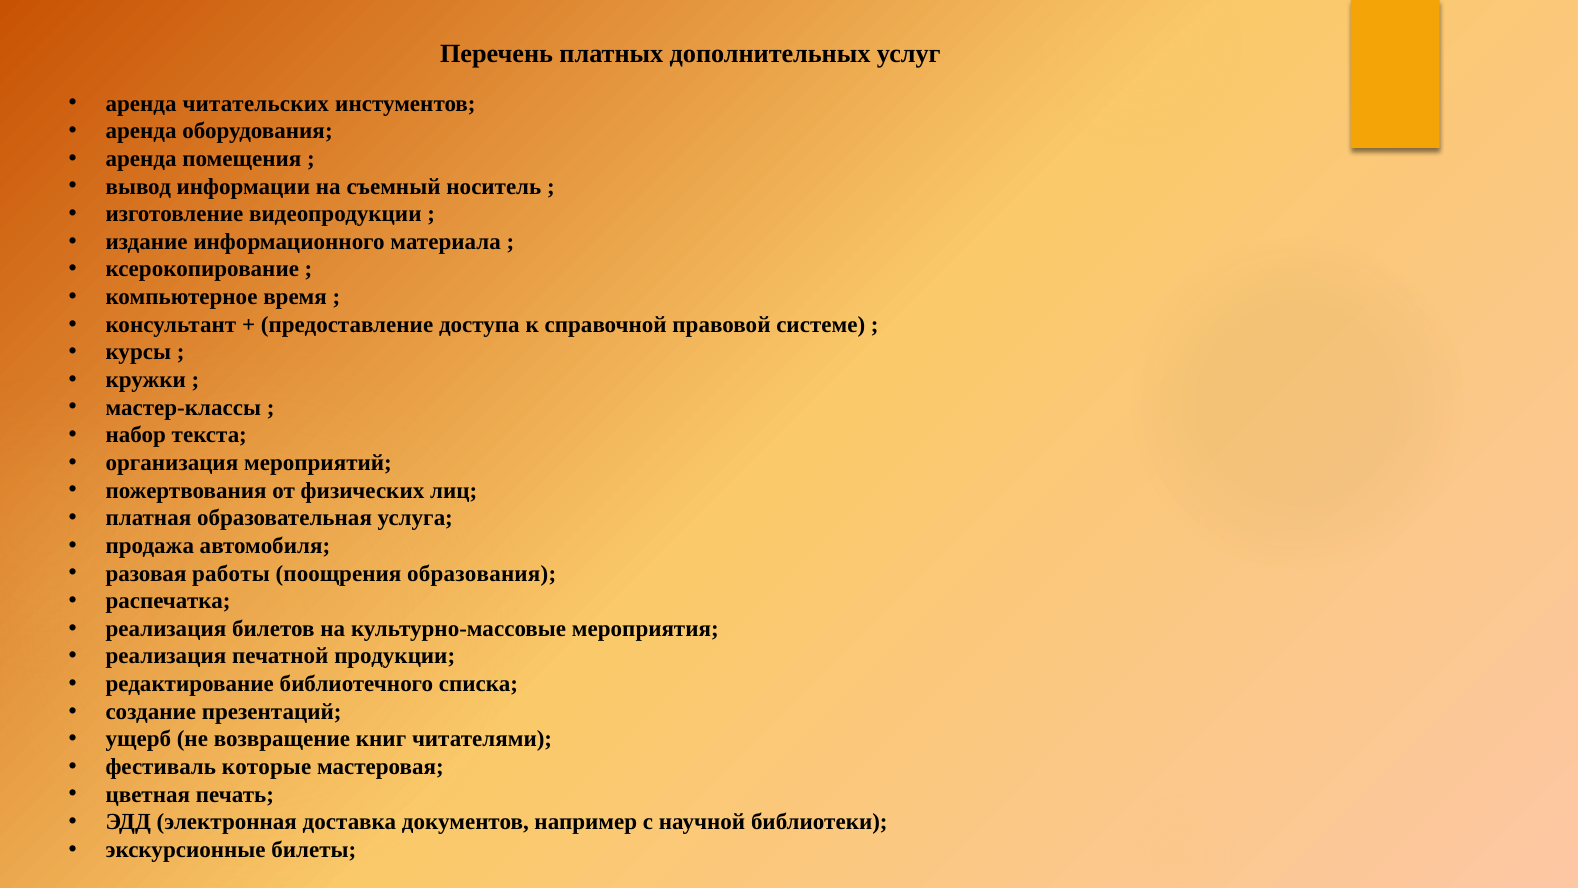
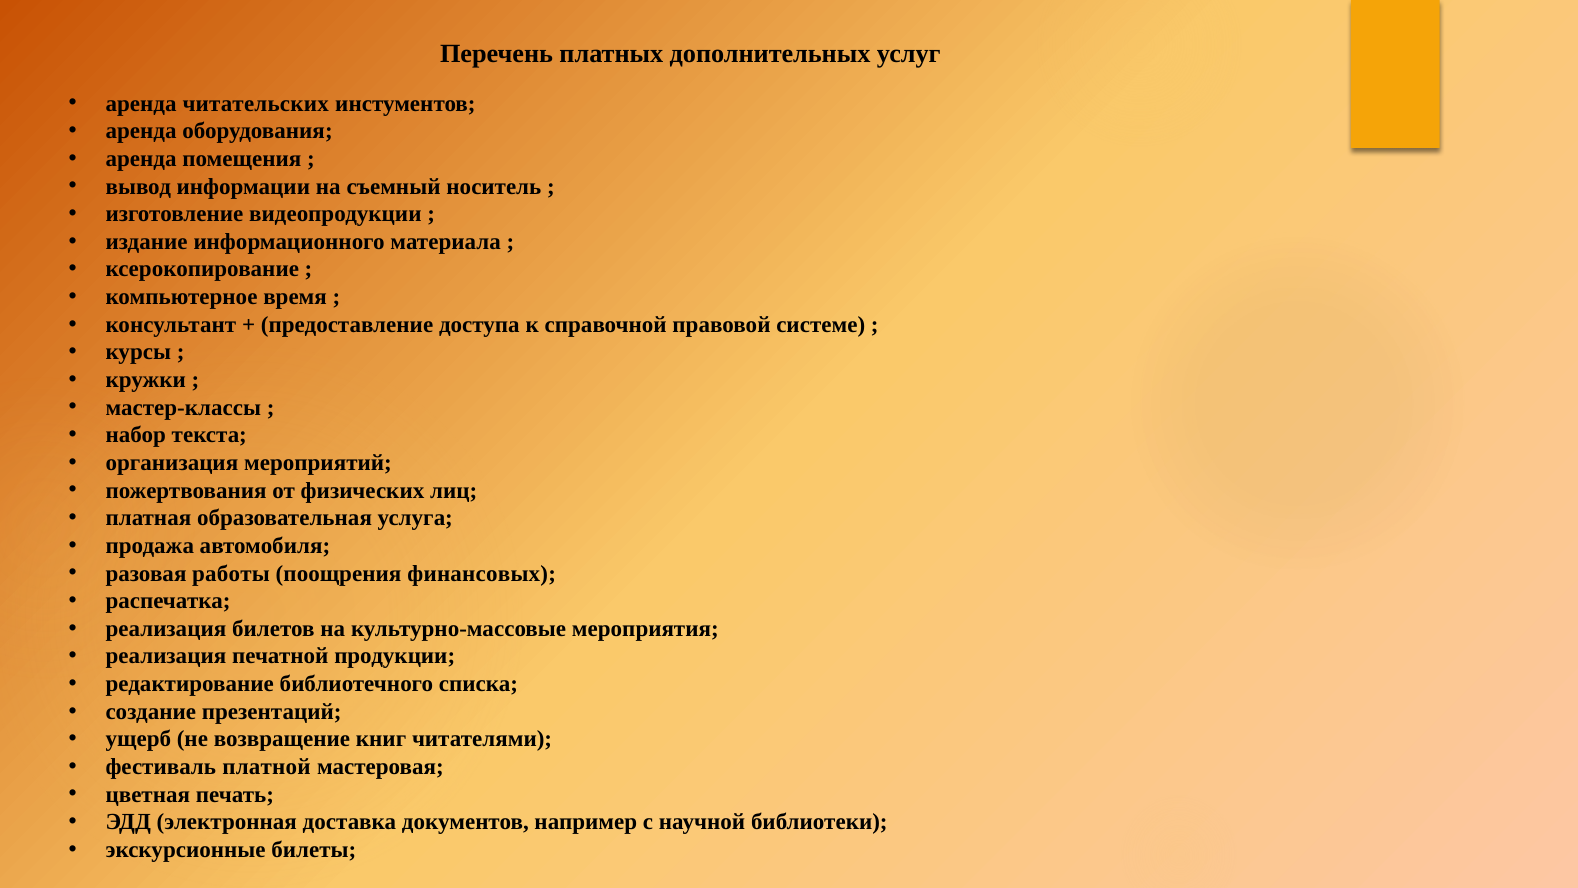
образования: образования -> финансовых
которые: которые -> платной
